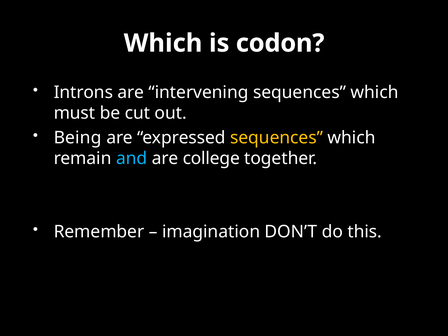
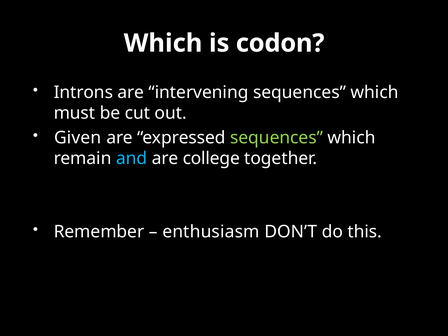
Being: Being -> Given
sequences at (277, 138) colour: yellow -> light green
imagination: imagination -> enthusiasm
